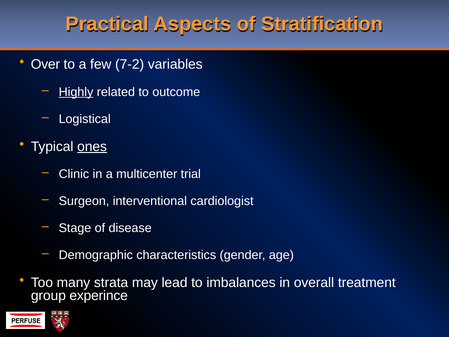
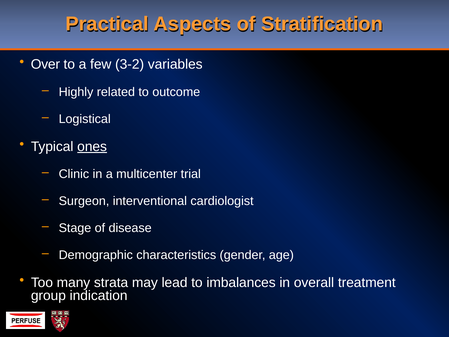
7-2: 7-2 -> 3-2
Highly underline: present -> none
experince: experince -> indication
